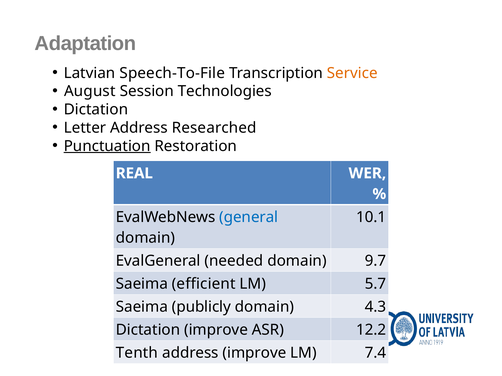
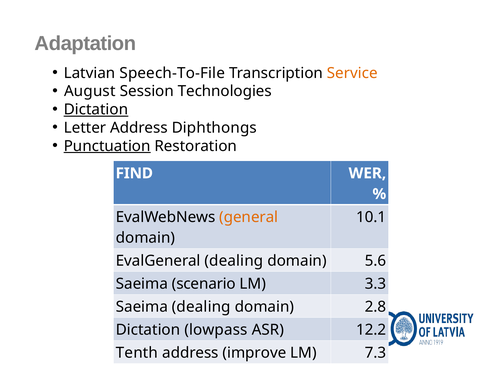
Dictation at (96, 110) underline: none -> present
Researched: Researched -> Diphthongs
REAL: REAL -> FIND
general colour: blue -> orange
EvalGeneral needed: needed -> dealing
9.7: 9.7 -> 5.6
efficient: efficient -> scenario
5.7: 5.7 -> 3.3
Saeima publicly: publicly -> dealing
4.3: 4.3 -> 2.8
Dictation improve: improve -> lowpass
7.4: 7.4 -> 7.3
